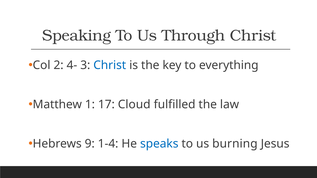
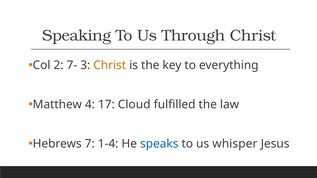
4-: 4- -> 7-
Christ at (110, 65) colour: blue -> orange
1: 1 -> 4
9: 9 -> 7
burning: burning -> whisper
